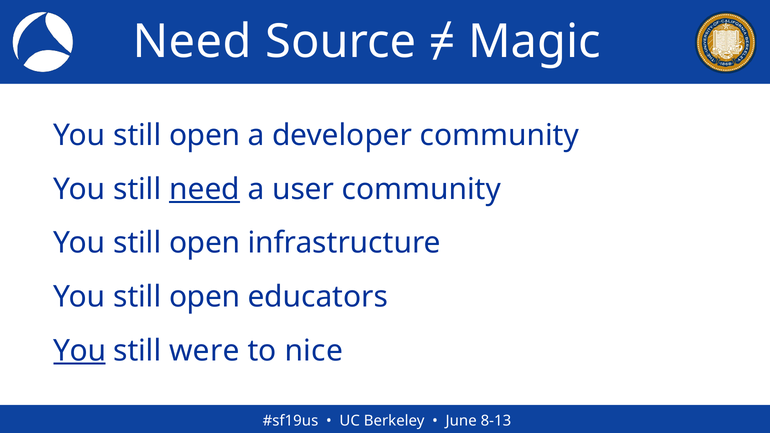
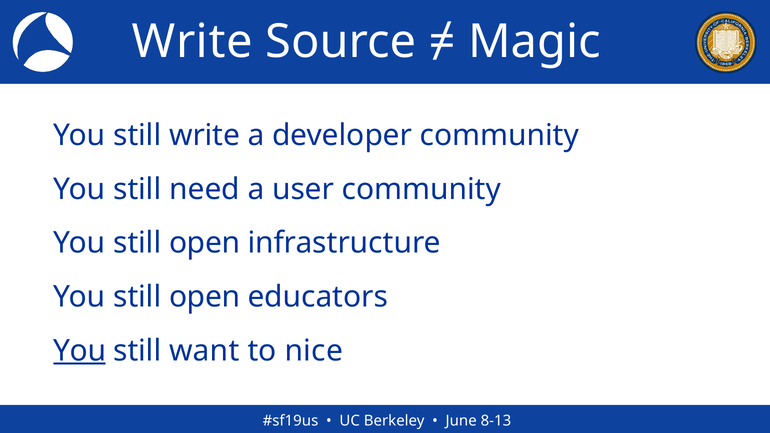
Need at (192, 42): Need -> Write
open at (205, 135): open -> write
need at (204, 189) underline: present -> none
were: were -> want
